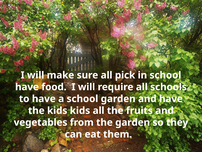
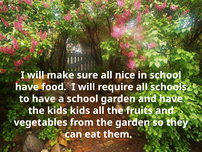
pick: pick -> nice
